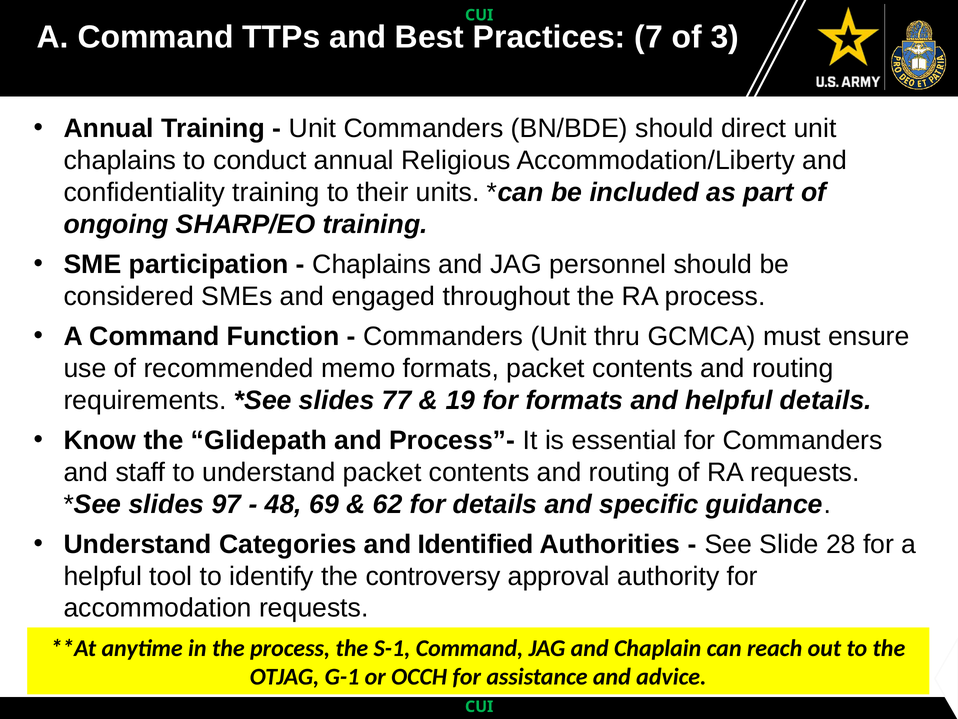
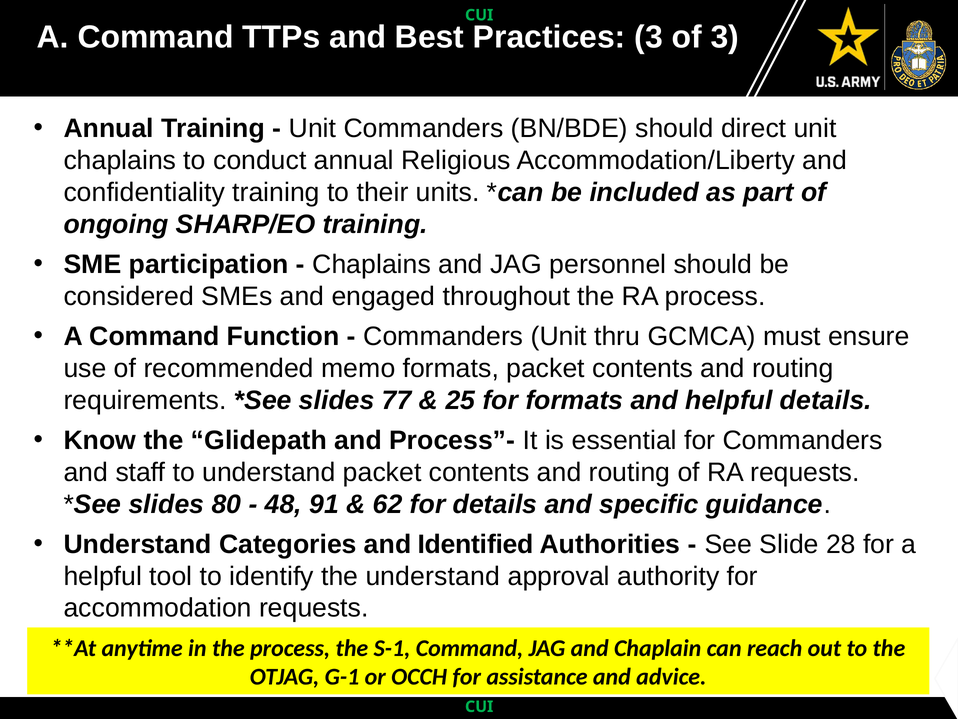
Practices 7: 7 -> 3
19: 19 -> 25
97: 97 -> 80
69: 69 -> 91
the controversy: controversy -> understand
